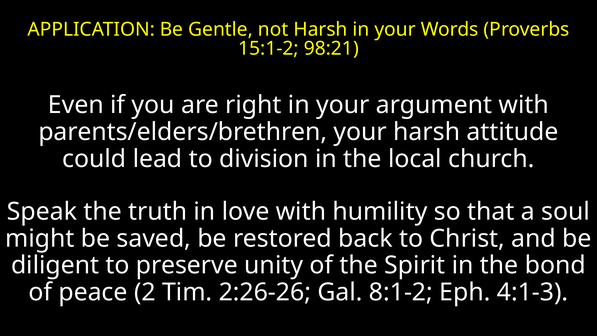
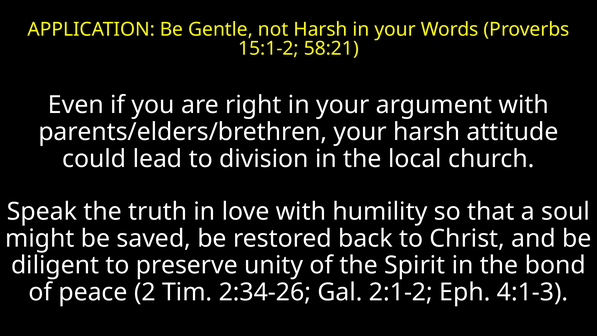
98:21: 98:21 -> 58:21
2:26-26: 2:26-26 -> 2:34-26
8:1-2: 8:1-2 -> 2:1-2
